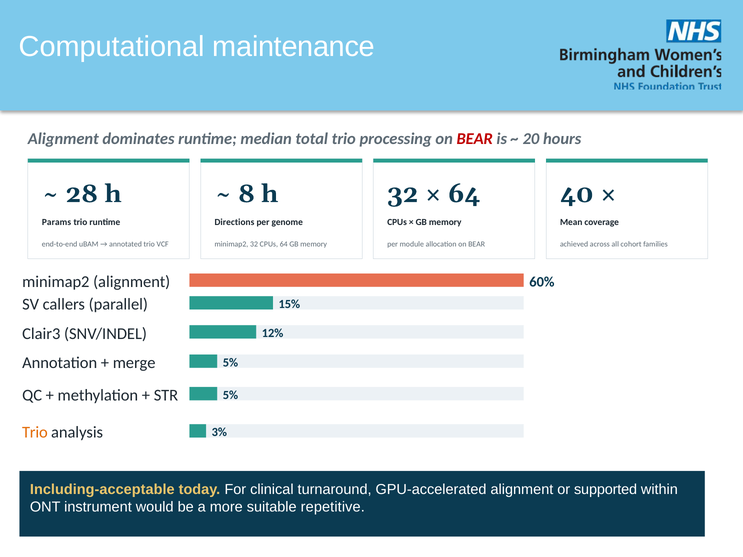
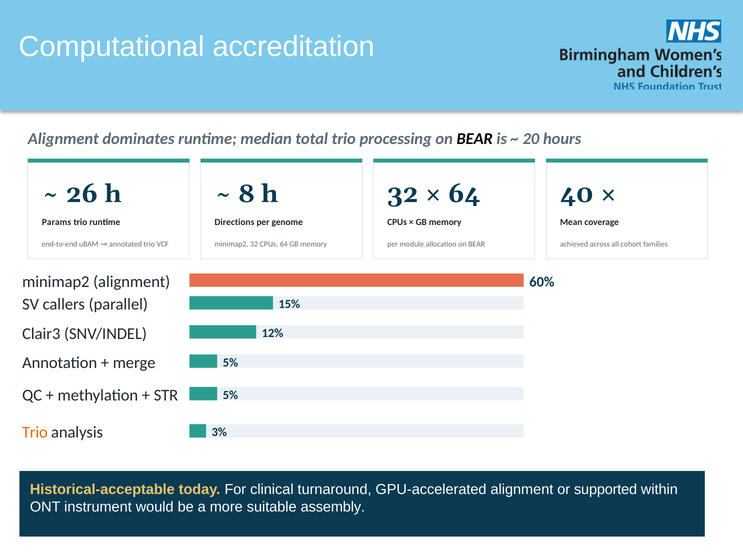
maintenance: maintenance -> accreditation
BEAR at (475, 139) colour: red -> black
28: 28 -> 26
Including-acceptable: Including-acceptable -> Historical-acceptable
repetitive: repetitive -> assembly
